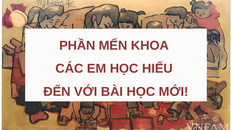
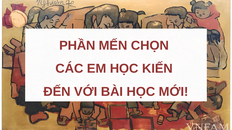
KHOA: KHOA -> CHỌN
HIỂU: HIỂU -> KIẾN
